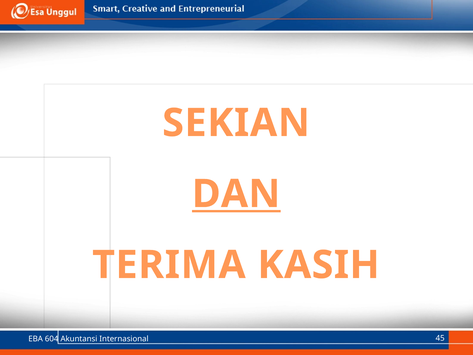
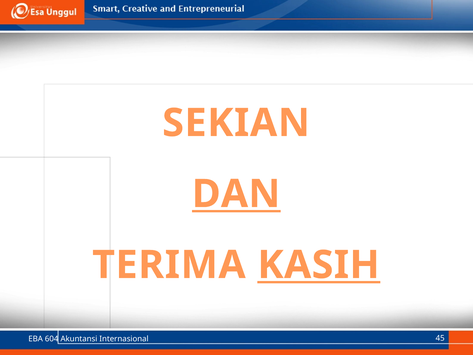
KASIH underline: none -> present
